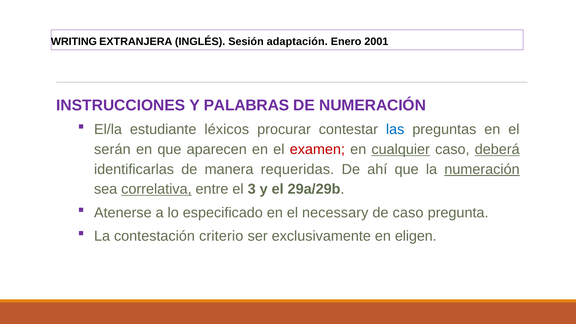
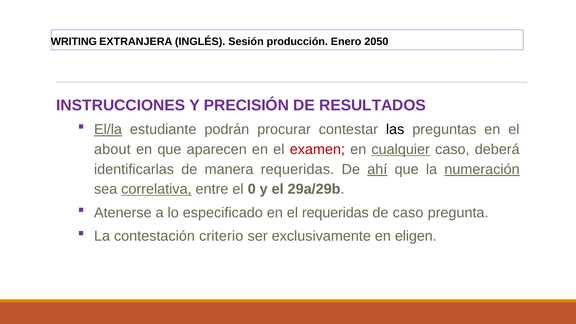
adaptación: adaptación -> producción
2001: 2001 -> 2050
PALABRAS: PALABRAS -> PRECISIÓN
DE NUMERACIÓN: NUMERACIÓN -> RESULTADOS
El/la underline: none -> present
léxicos: léxicos -> podrán
las colour: blue -> black
serán: serán -> about
deberá underline: present -> none
ahí underline: none -> present
3: 3 -> 0
el necessary: necessary -> requeridas
